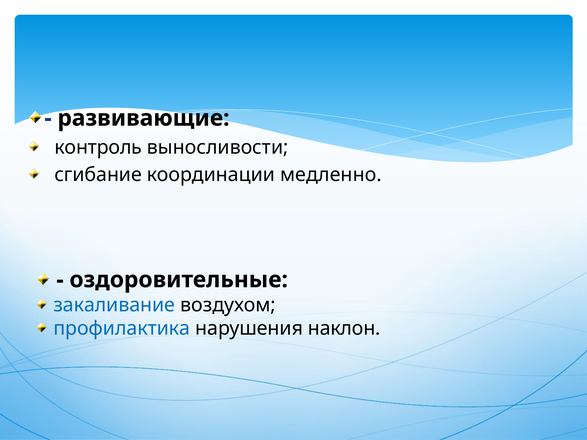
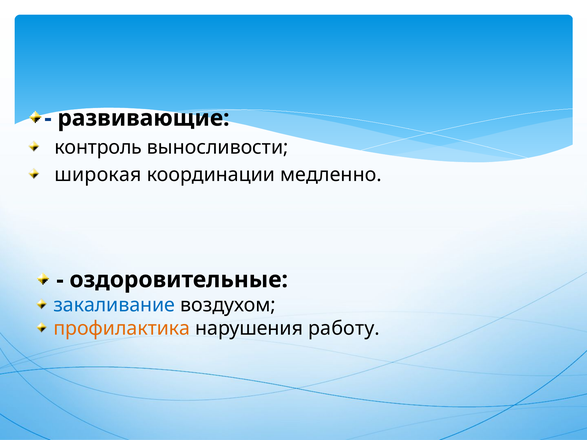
сгибание: сгибание -> широкая
профилактика colour: blue -> orange
наклон: наклон -> работу
